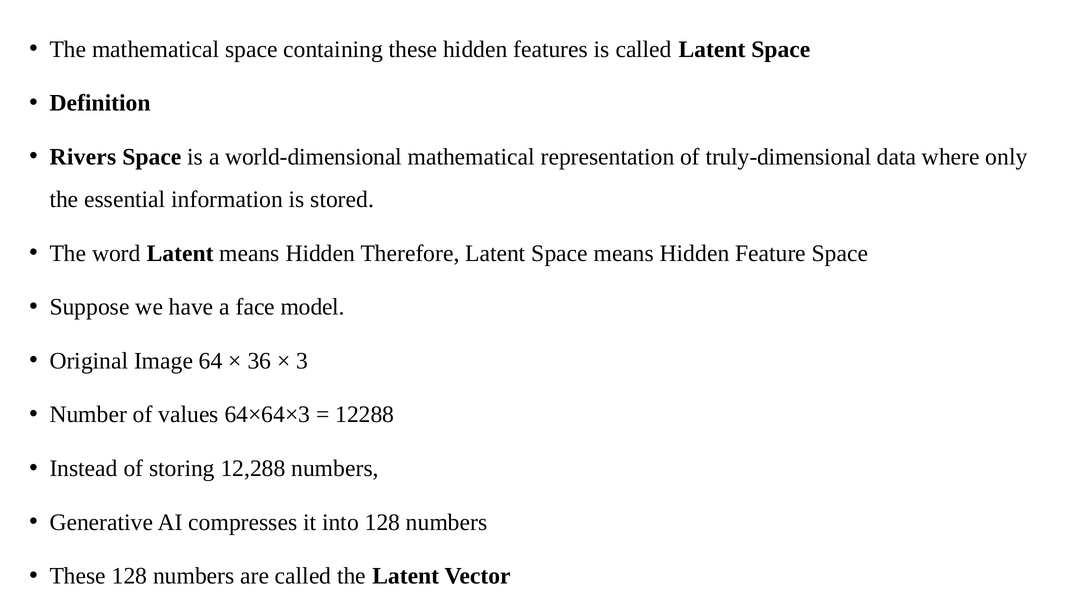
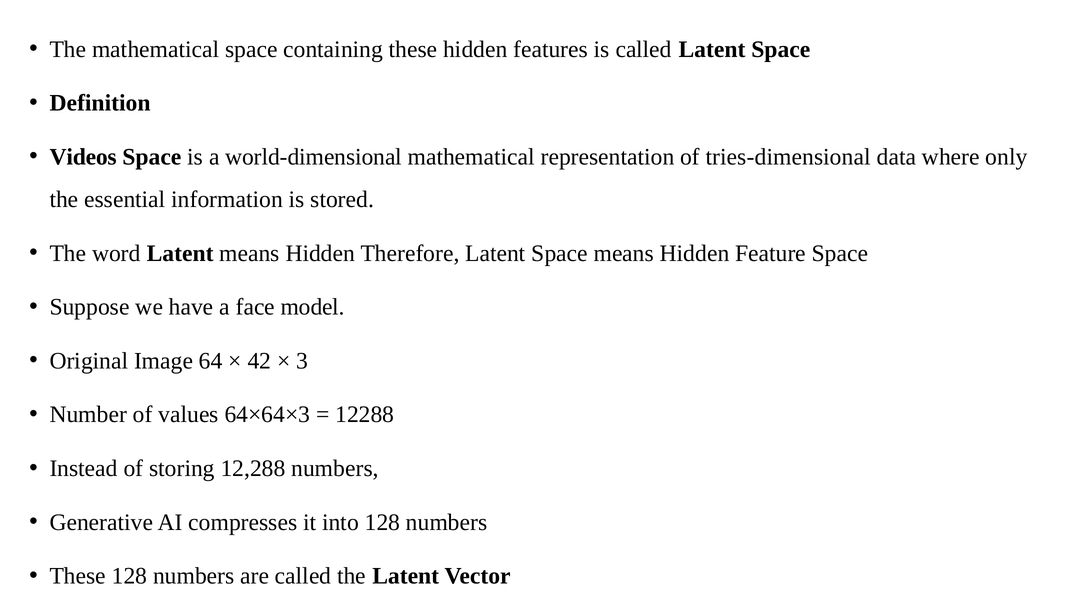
Rivers: Rivers -> Videos
truly-dimensional: truly-dimensional -> tries-dimensional
36: 36 -> 42
